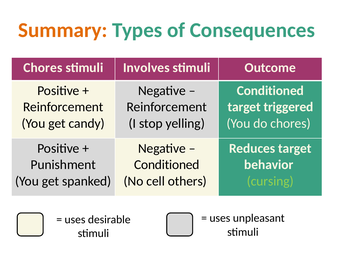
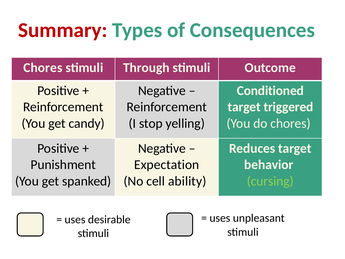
Summary colour: orange -> red
Involves: Involves -> Through
Conditioned at (167, 165): Conditioned -> Expectation
others: others -> ability
